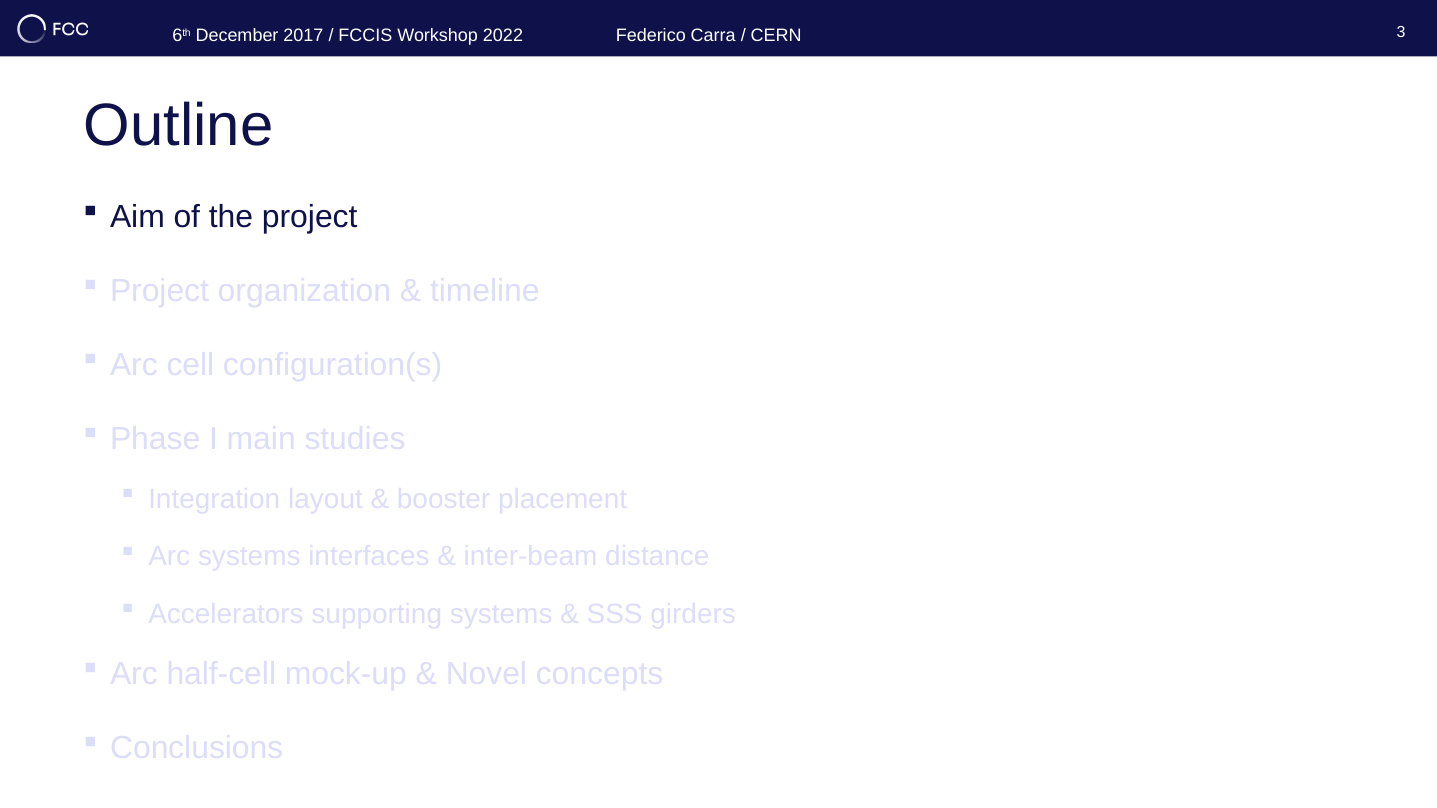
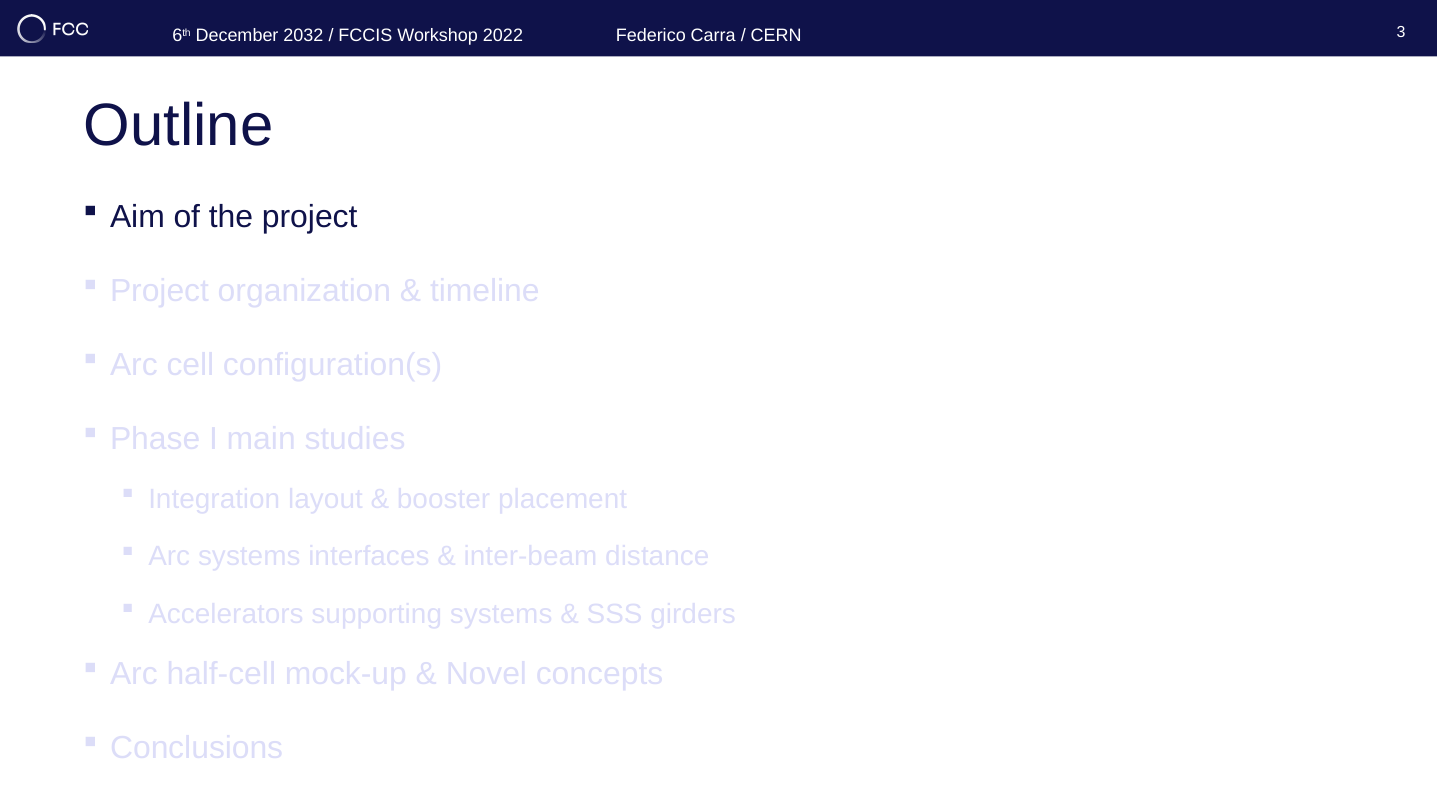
2017: 2017 -> 2032
